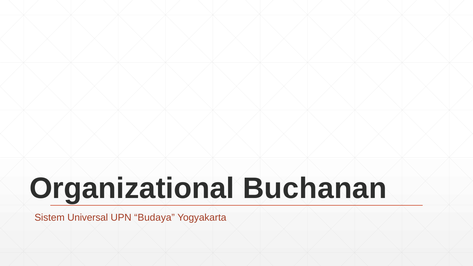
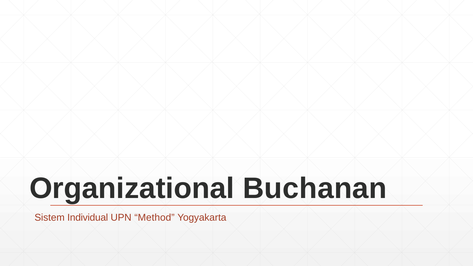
Universal: Universal -> Individual
Budaya: Budaya -> Method
